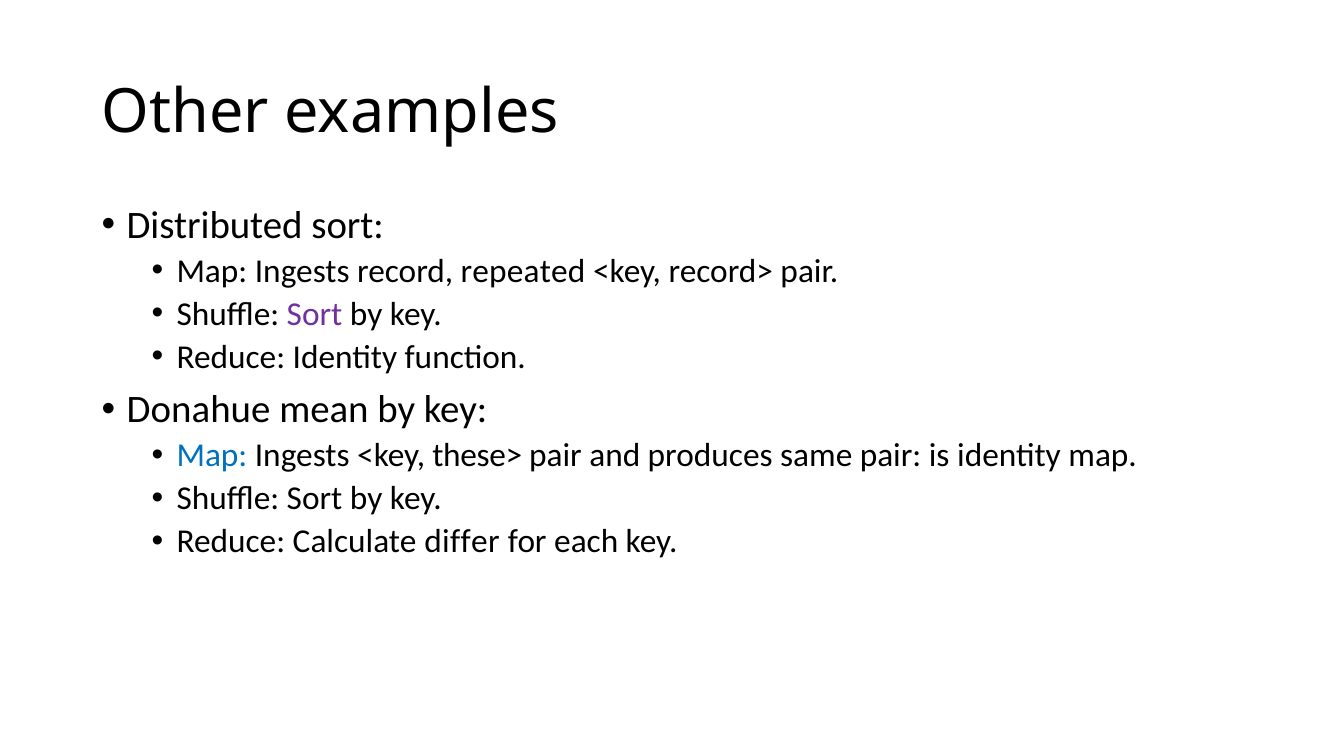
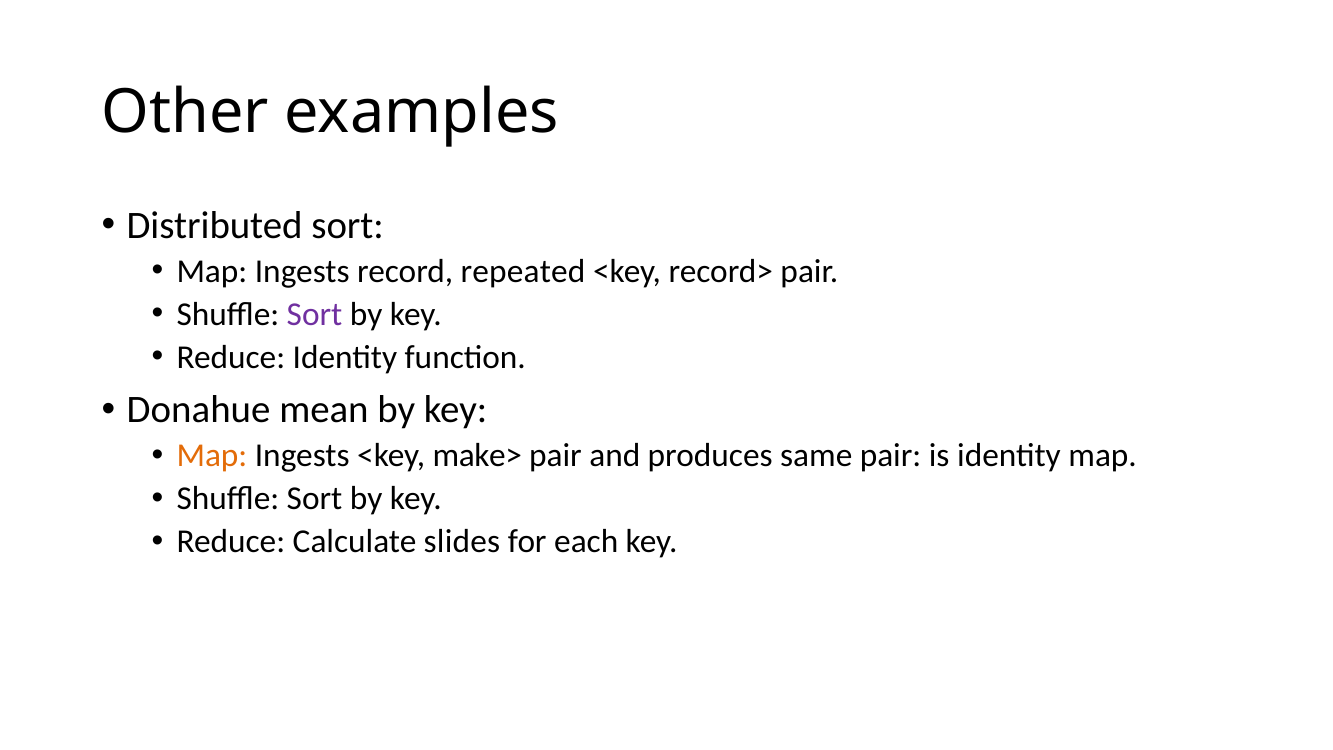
Map at (212, 456) colour: blue -> orange
these>: these> -> make>
differ: differ -> slides
